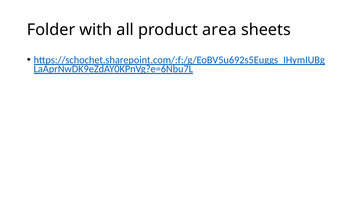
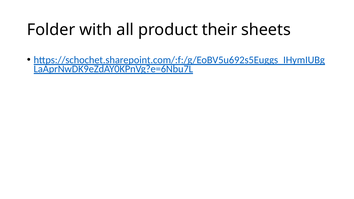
area: area -> their
